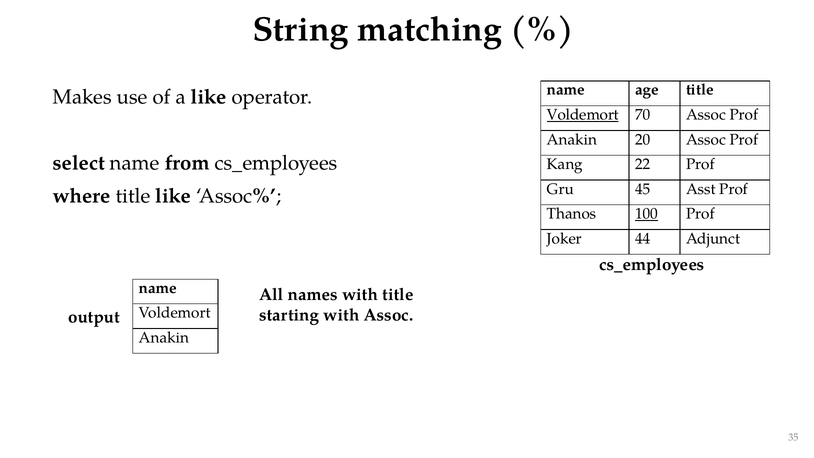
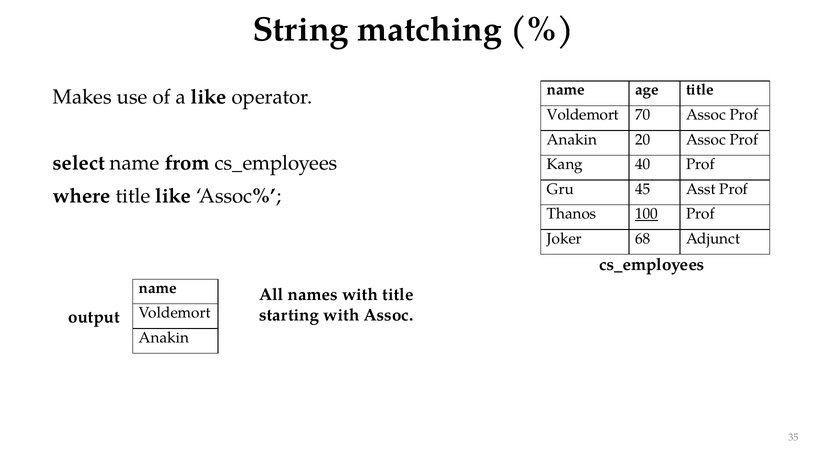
Voldemort at (583, 115) underline: present -> none
22: 22 -> 40
44: 44 -> 68
